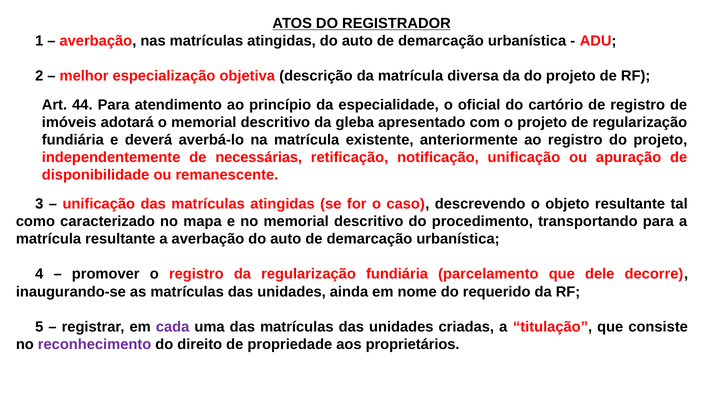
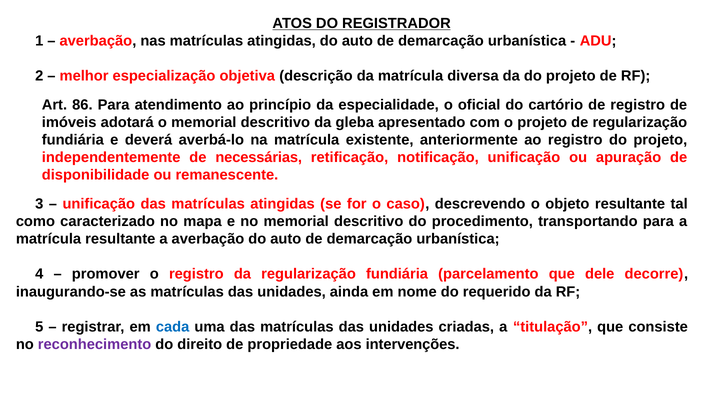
44: 44 -> 86
cada colour: purple -> blue
proprietários: proprietários -> intervenções
